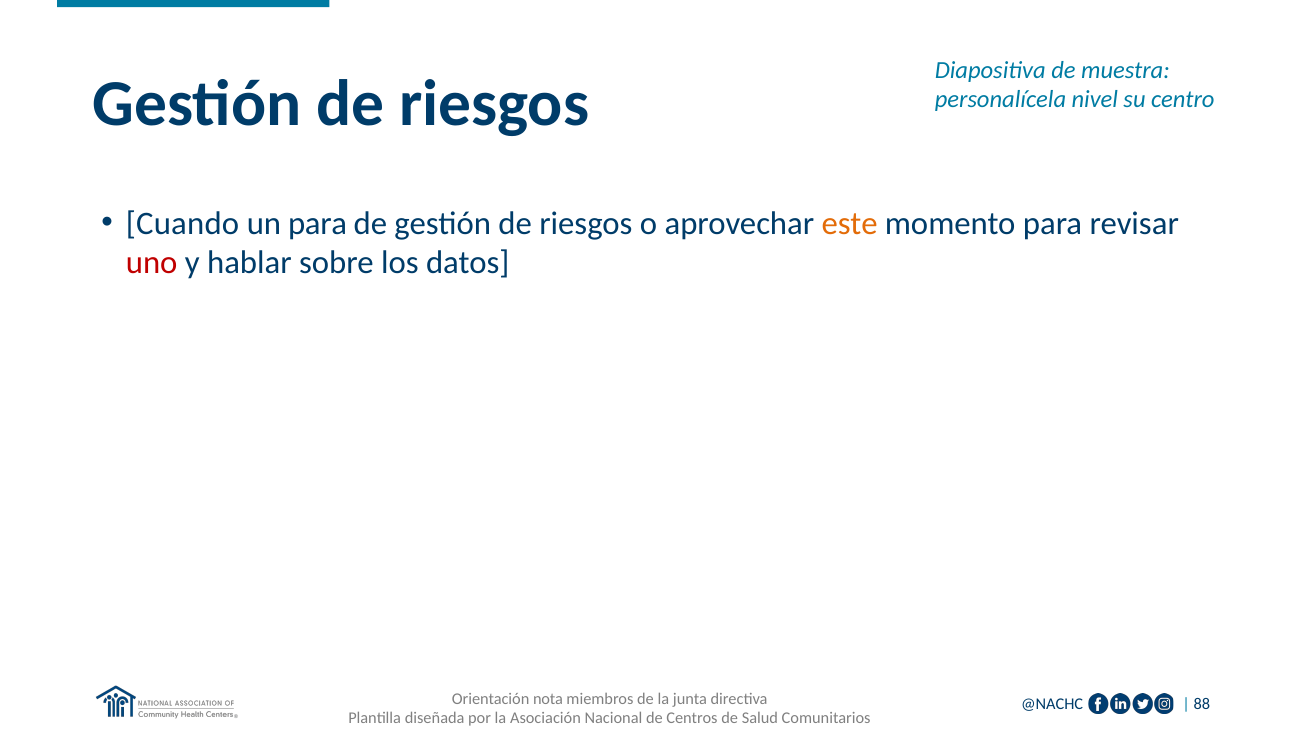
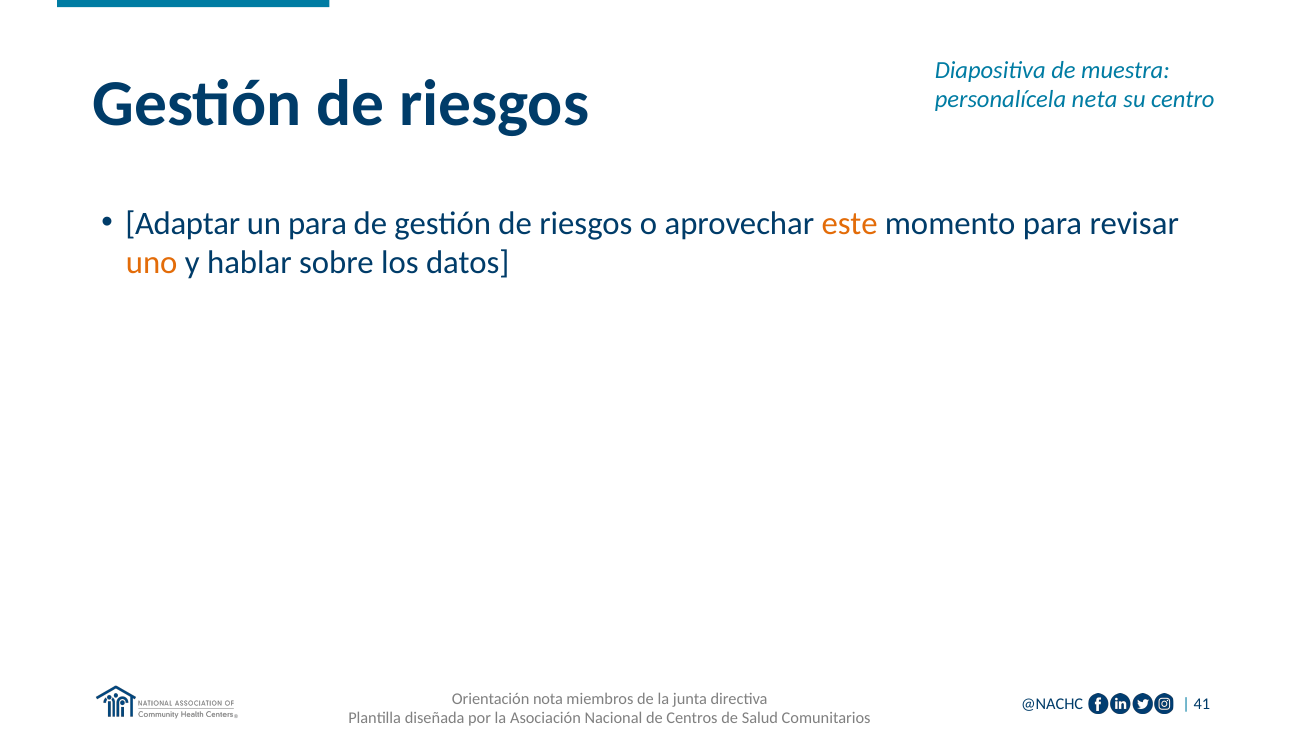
nivel: nivel -> neta
Cuando: Cuando -> Adaptar
uno colour: red -> orange
88: 88 -> 41
